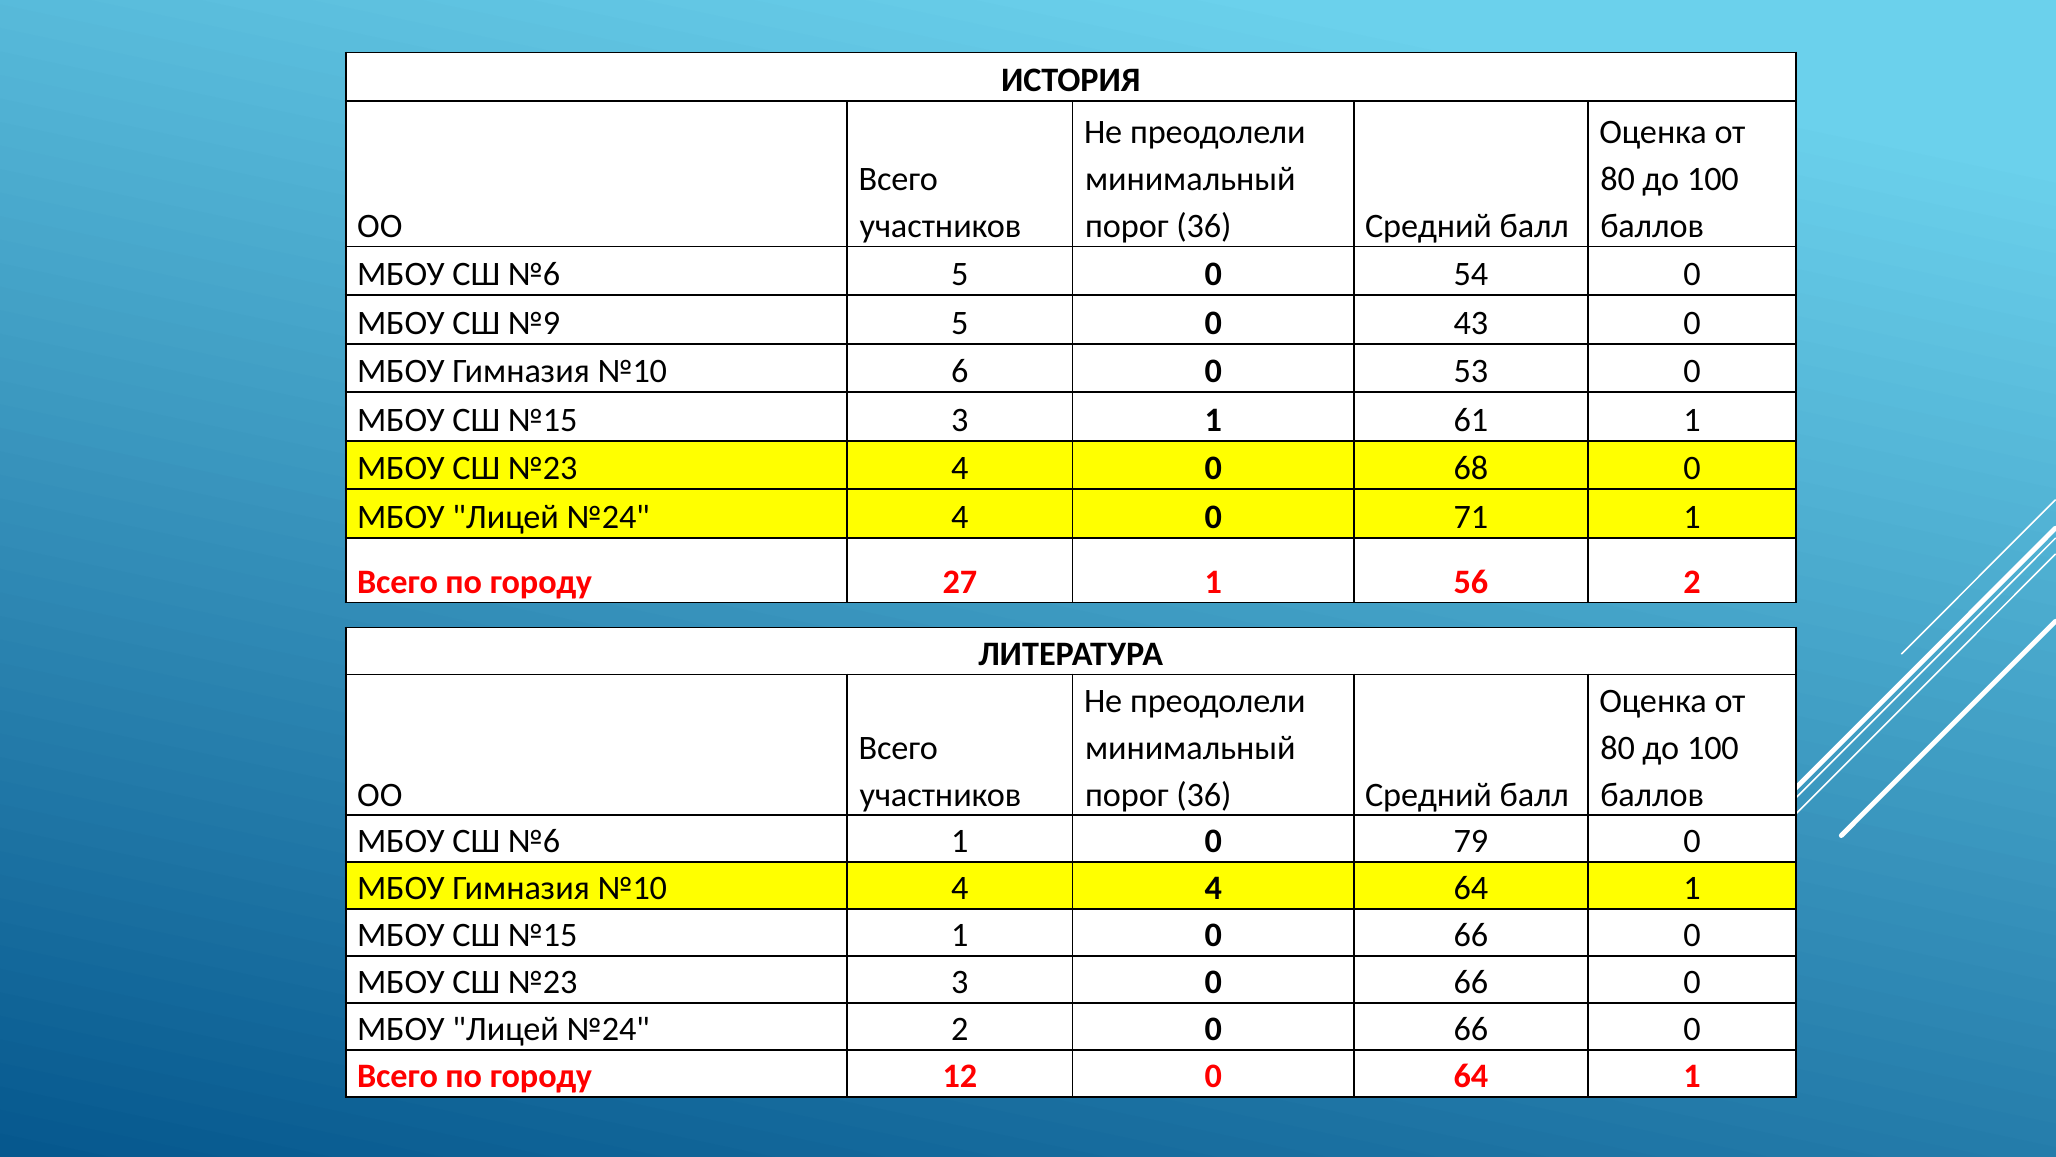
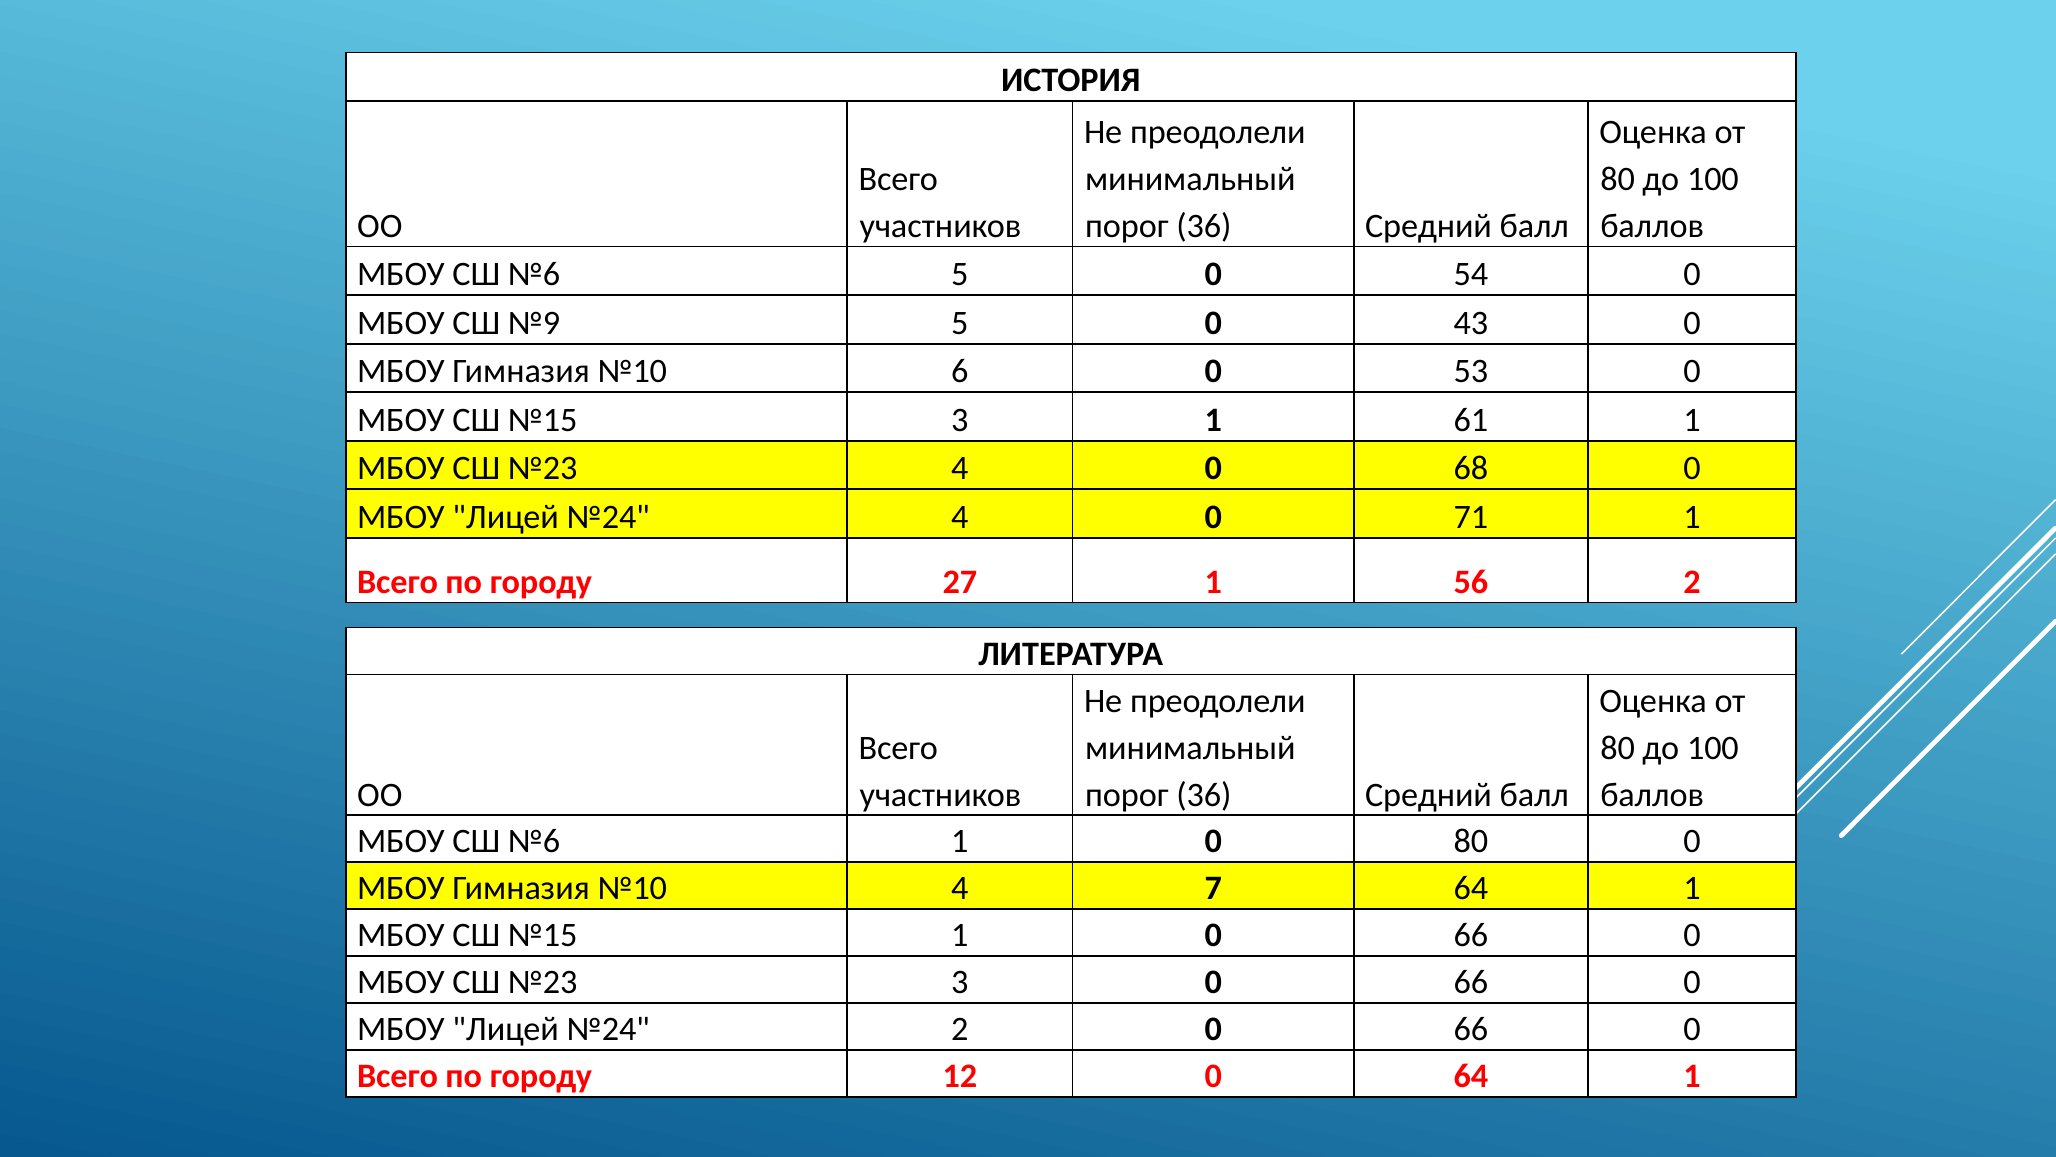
0 79: 79 -> 80
4 4: 4 -> 7
